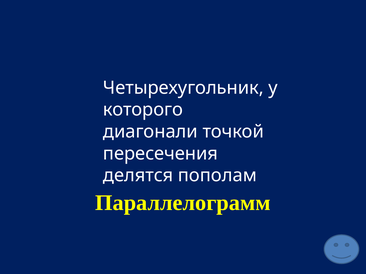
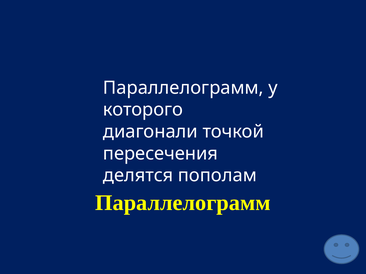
Четырехугольник at (183, 88): Четырехугольник -> Параллелограмм
